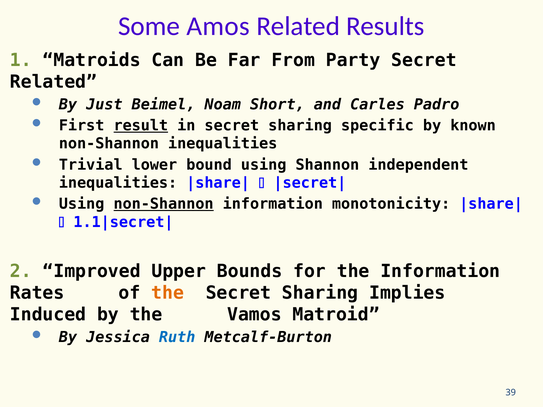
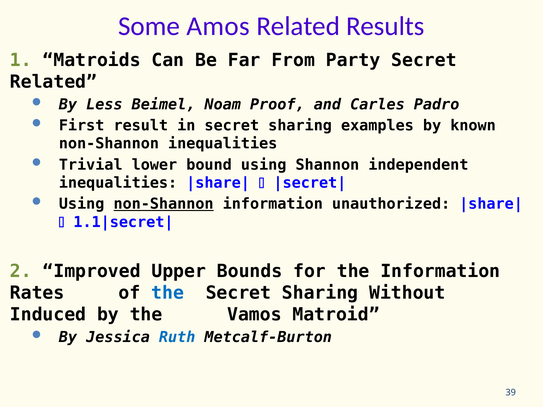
Just: Just -> Less
Short: Short -> Proof
result underline: present -> none
specific: specific -> examples
monotonicity: monotonicity -> unauthorized
the at (168, 293) colour: orange -> blue
Implies: Implies -> Without
